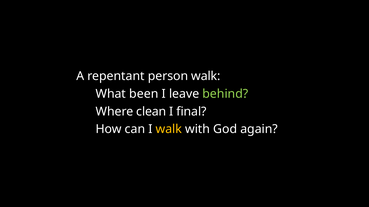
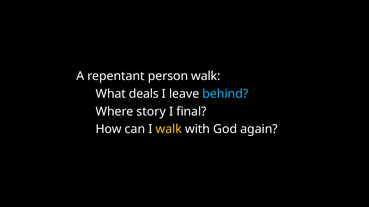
been: been -> deals
behind colour: light green -> light blue
clean: clean -> story
